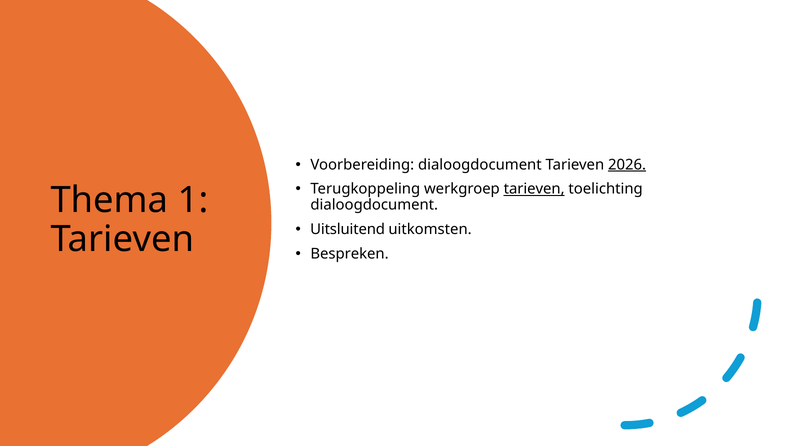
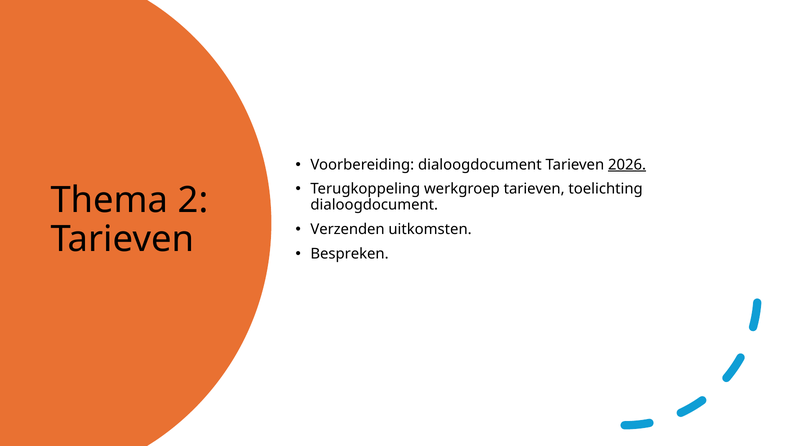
tarieven at (534, 189) underline: present -> none
1: 1 -> 2
Uitsluitend: Uitsluitend -> Verzenden
